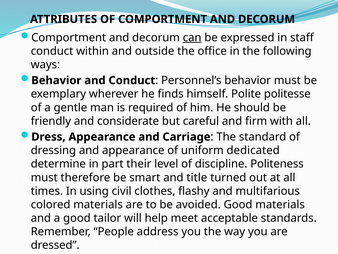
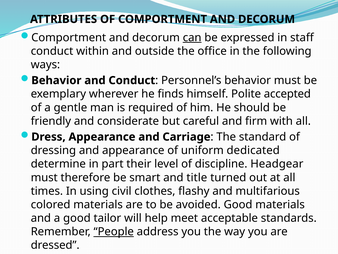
politesse: politesse -> accepted
Politeness: Politeness -> Headgear
People underline: none -> present
